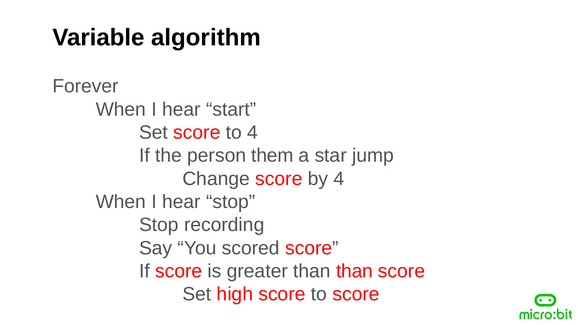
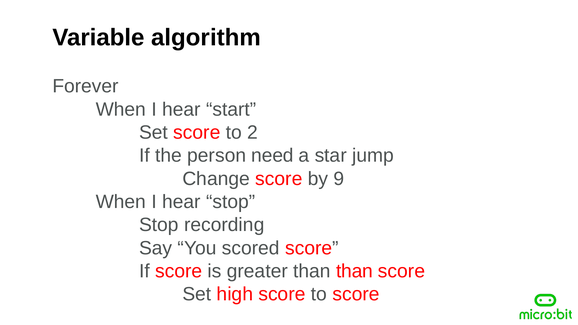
to 4: 4 -> 2
them: them -> need
by 4: 4 -> 9
